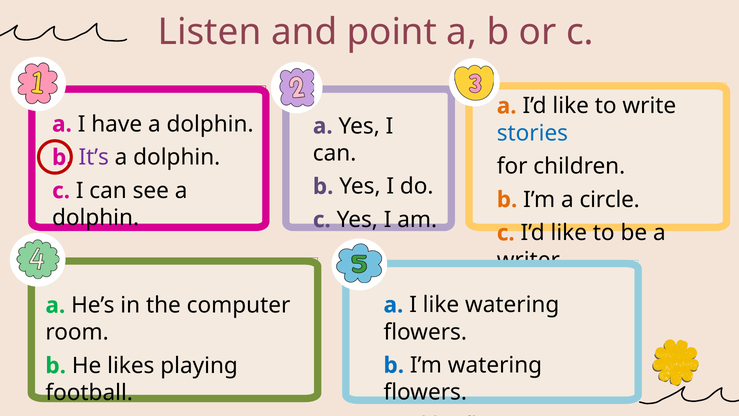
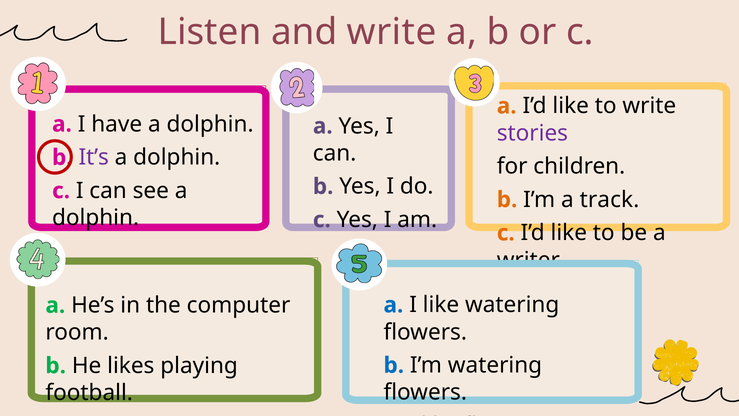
and point: point -> write
stories colour: blue -> purple
circle: circle -> track
